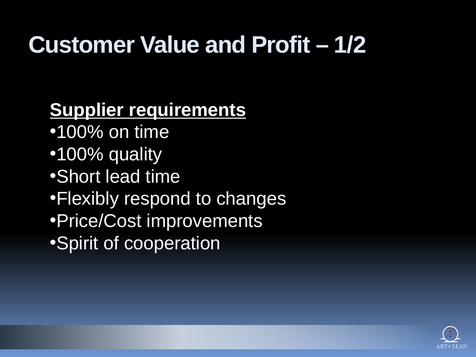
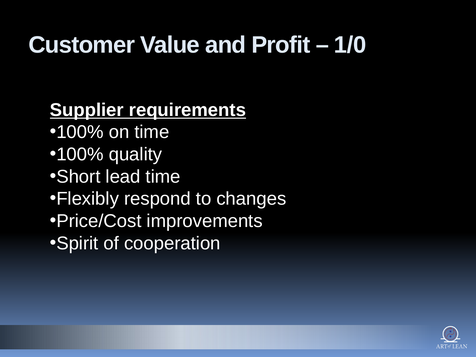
1/2: 1/2 -> 1/0
